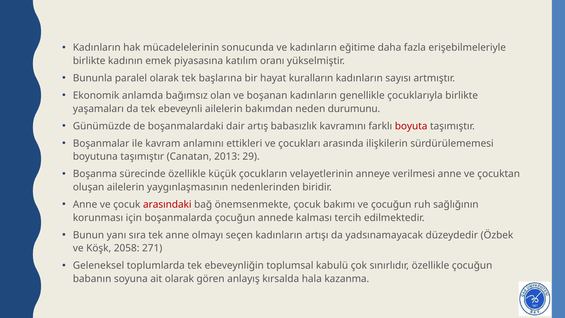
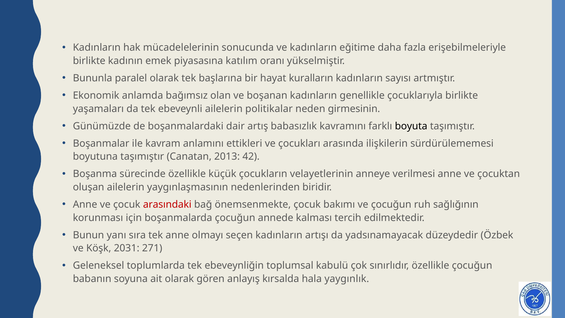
bakımdan: bakımdan -> politikalar
durumunu: durumunu -> girmesinin
boyuta colour: red -> black
29: 29 -> 42
2058: 2058 -> 2031
kazanma: kazanma -> yaygınlık
